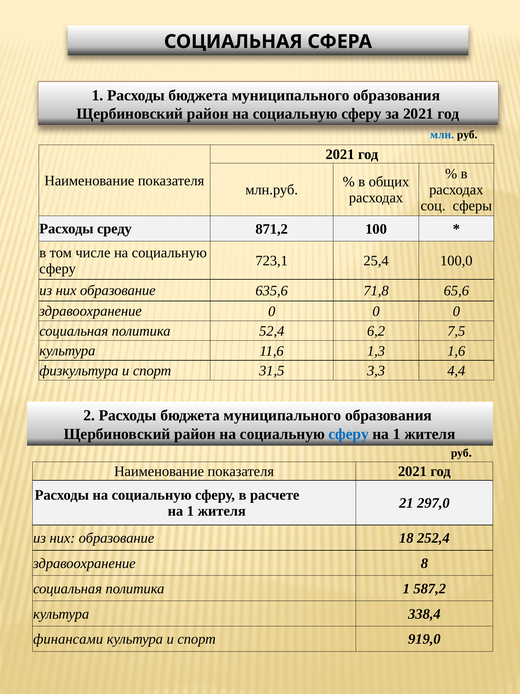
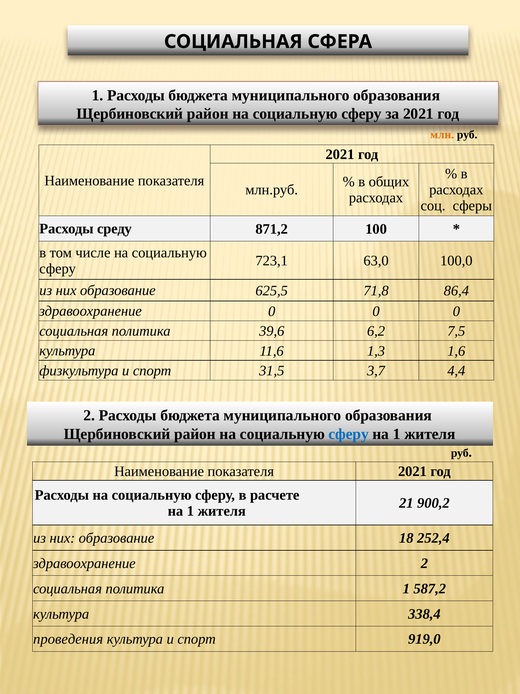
млн colour: blue -> orange
25,4: 25,4 -> 63,0
635,6: 635,6 -> 625,5
65,6: 65,6 -> 86,4
52,4: 52,4 -> 39,6
3,3: 3,3 -> 3,7
297,0: 297,0 -> 900,2
здравоохранение 8: 8 -> 2
финансами: финансами -> проведения
